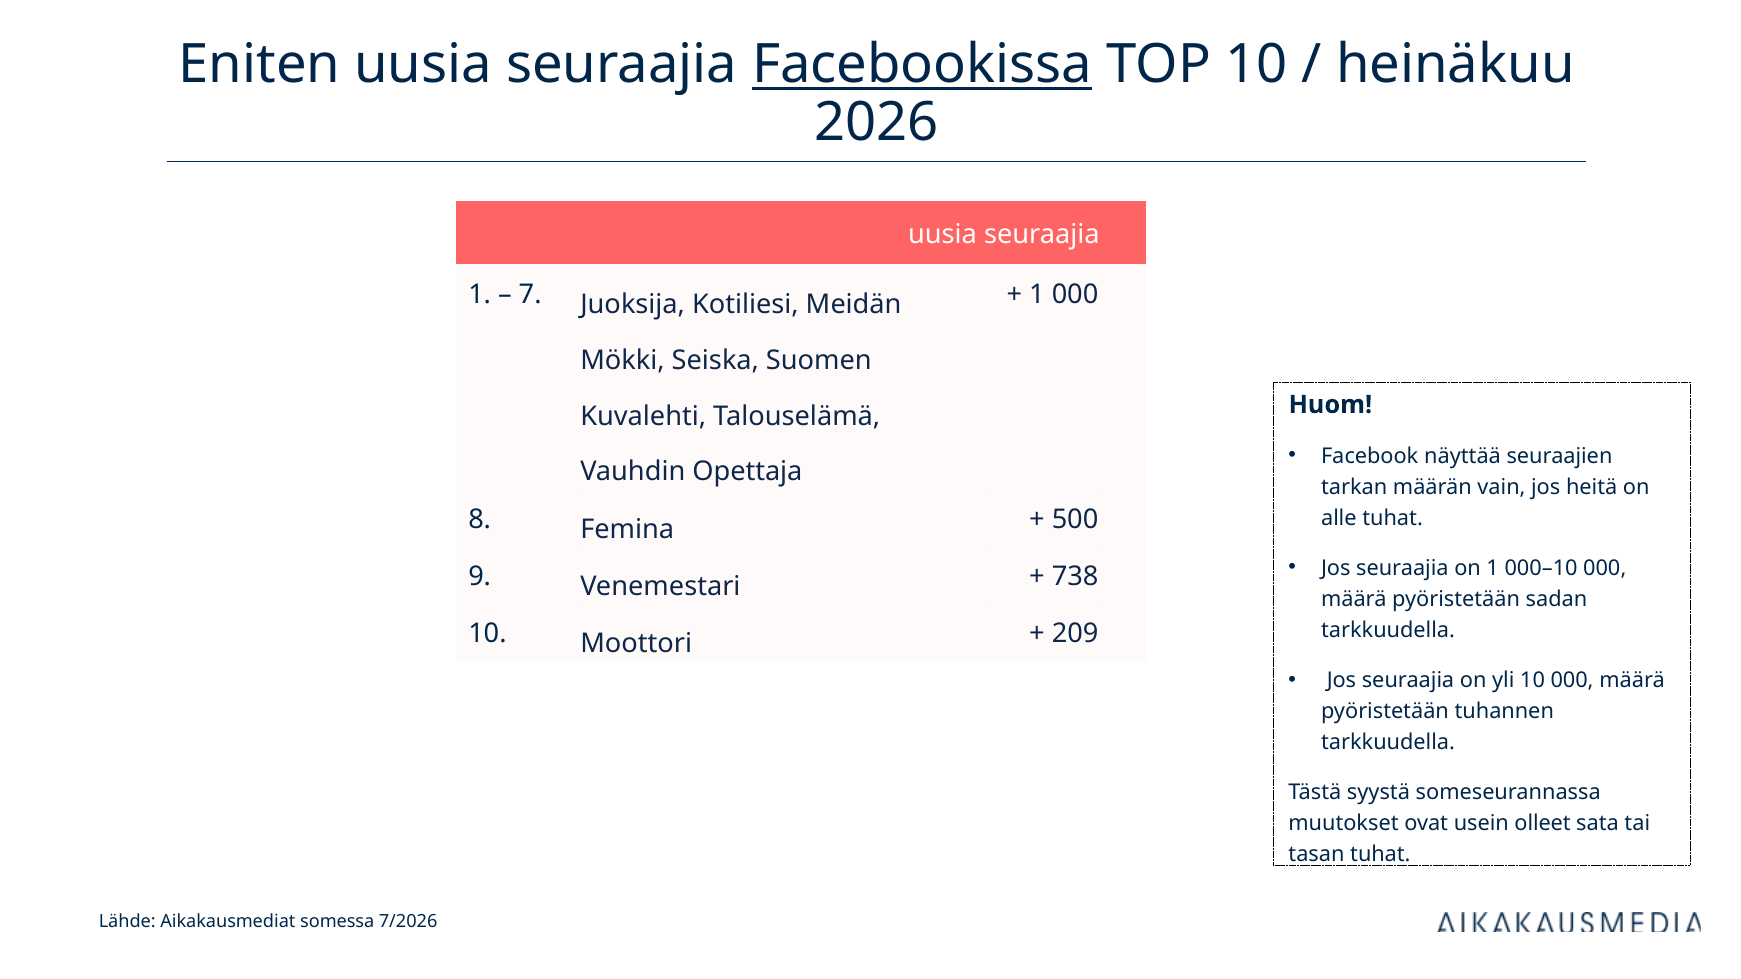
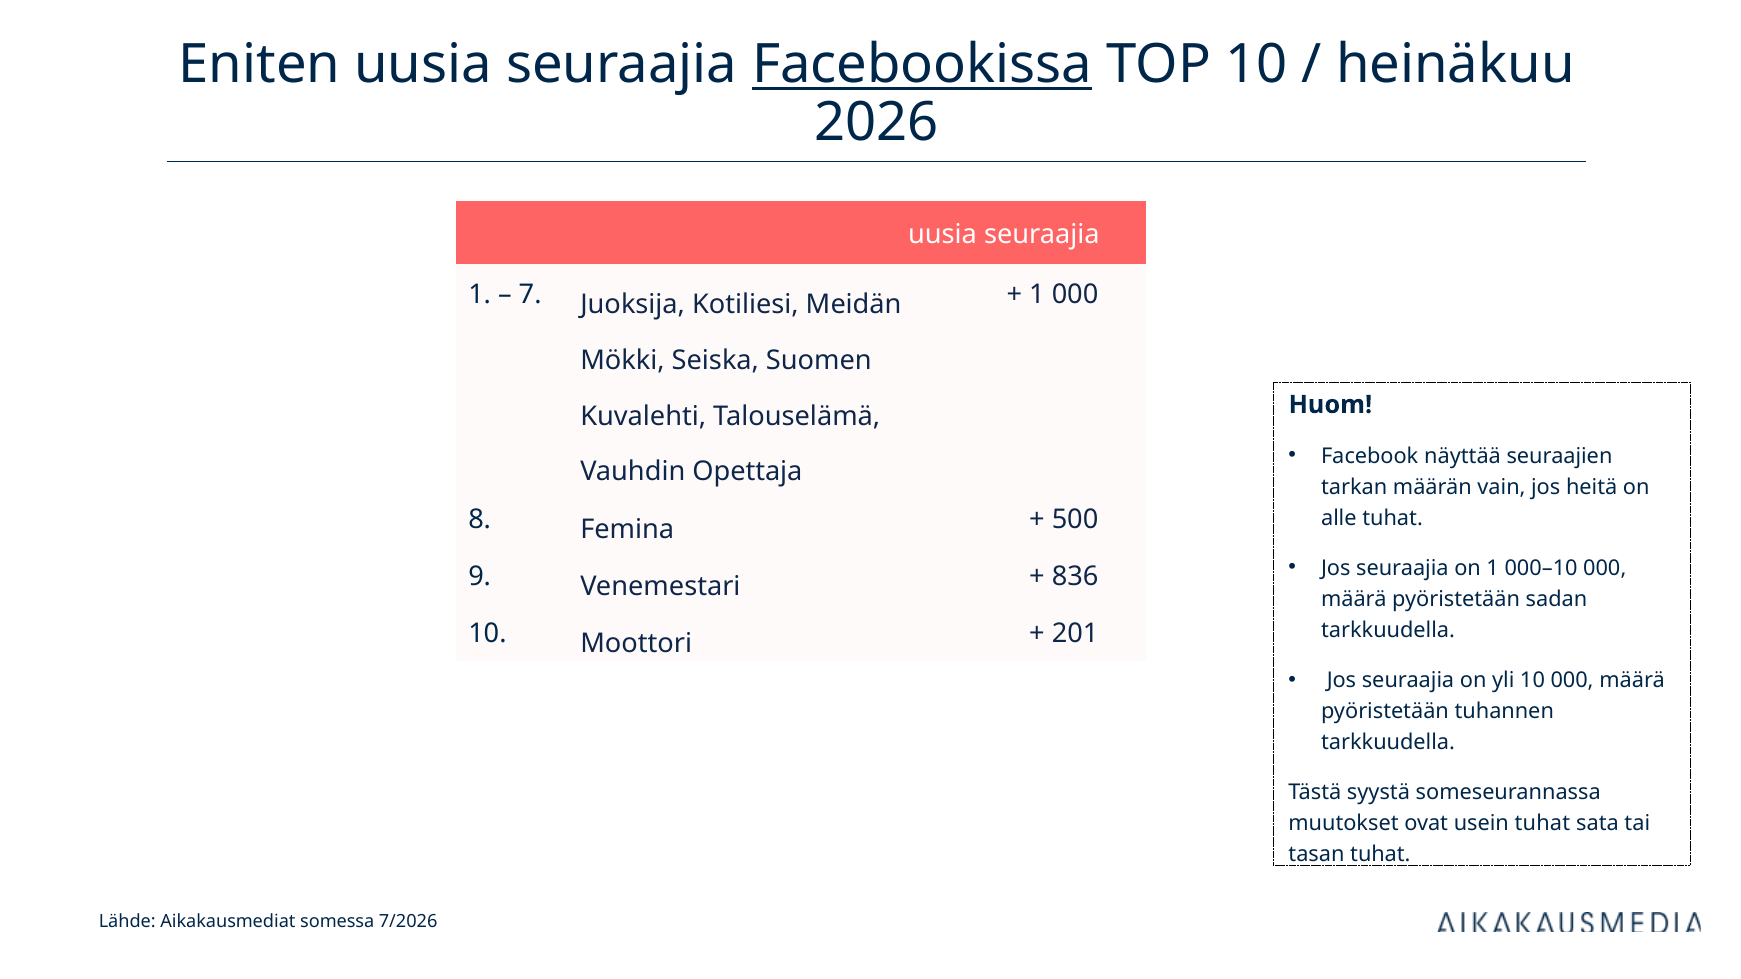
738: 738 -> 836
209: 209 -> 201
usein olleet: olleet -> tuhat
